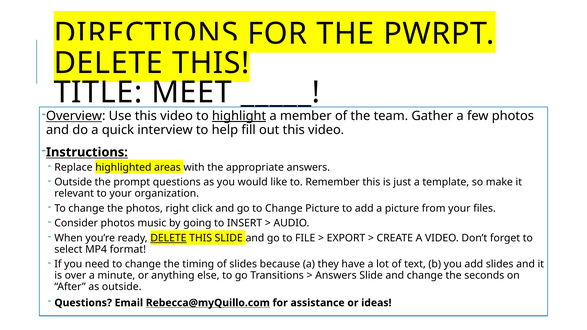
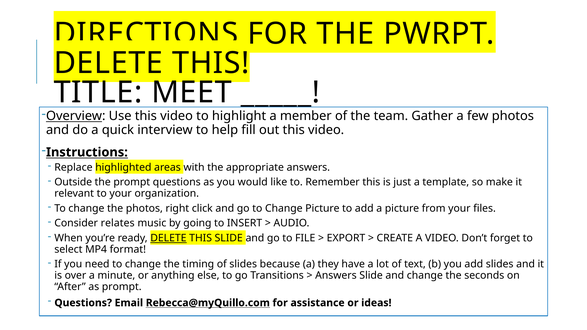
highlight underline: present -> none
Consider photos: photos -> relates
as outside: outside -> prompt
